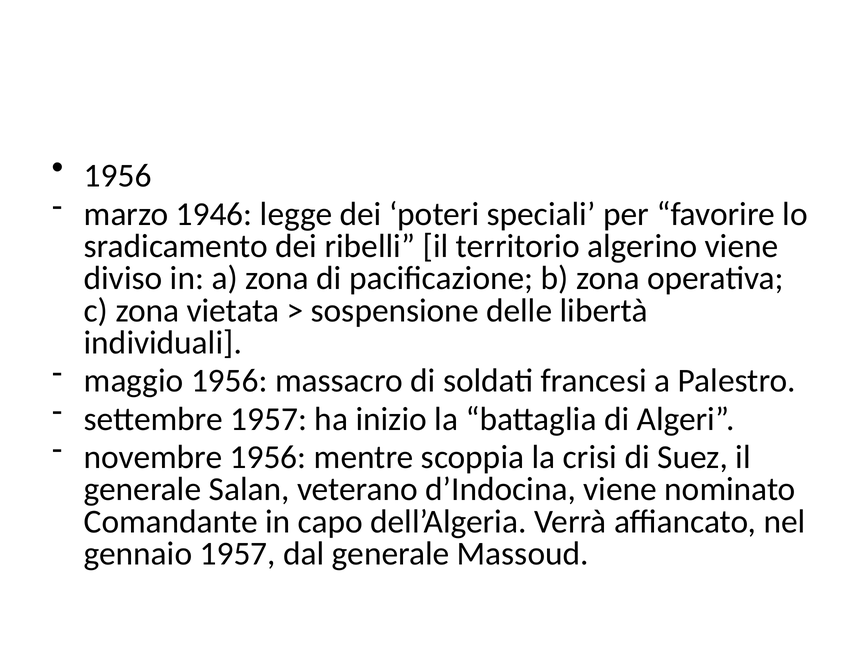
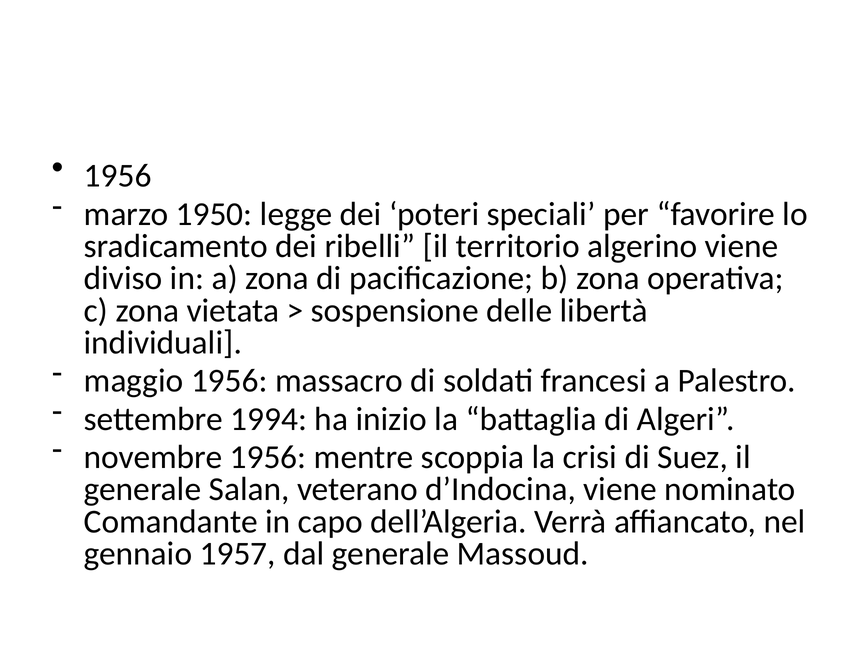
1946: 1946 -> 1950
settembre 1957: 1957 -> 1994
